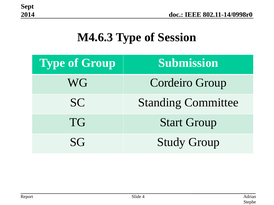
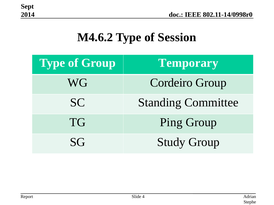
M4.6.3: M4.6.3 -> M4.6.2
Submission: Submission -> Temporary
Start: Start -> Ping
